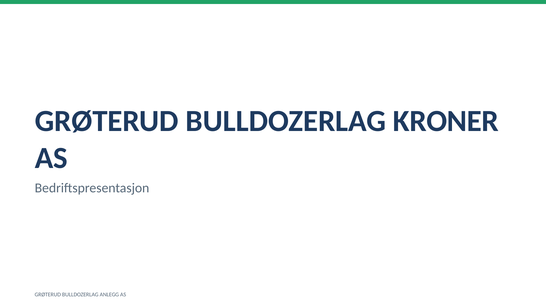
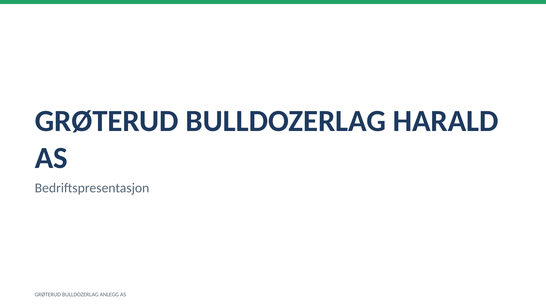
KRONER: KRONER -> HARALD
